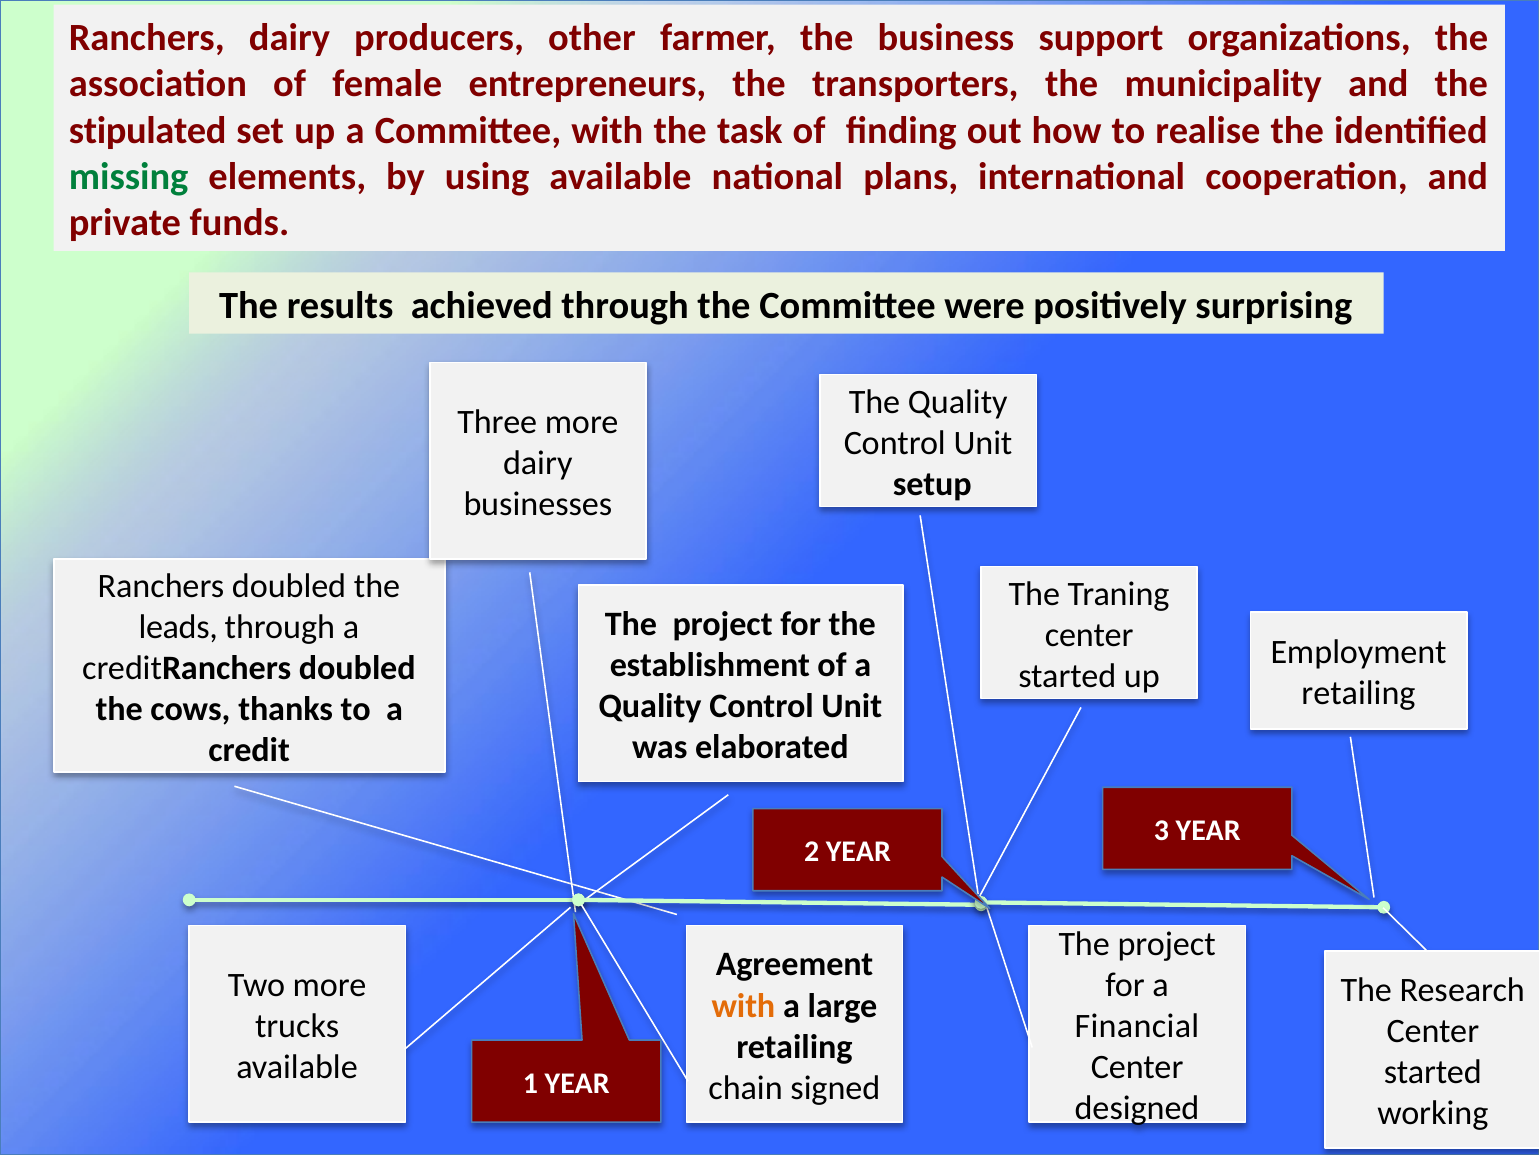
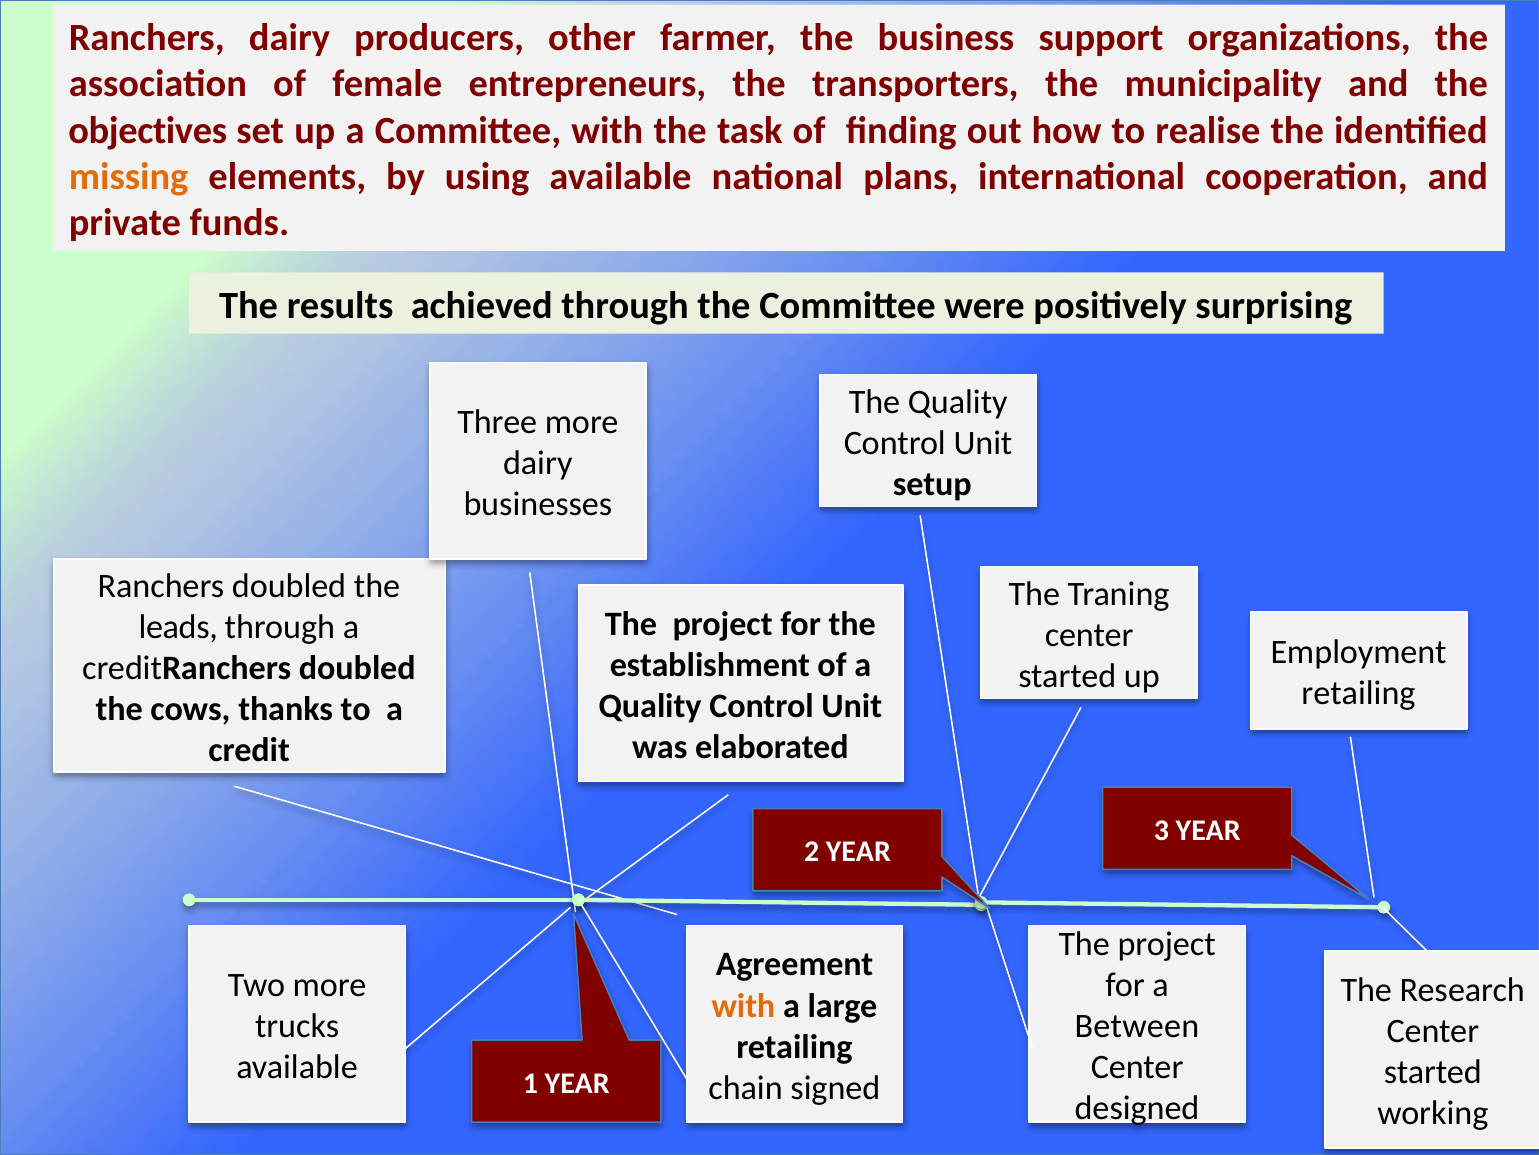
stipulated: stipulated -> objectives
missing colour: green -> orange
Financial: Financial -> Between
